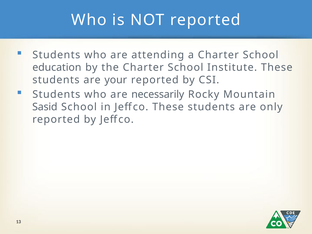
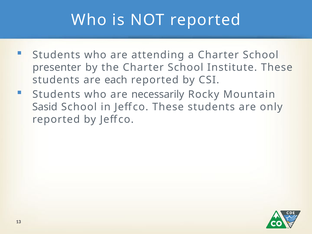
education: education -> presenter
your: your -> each
